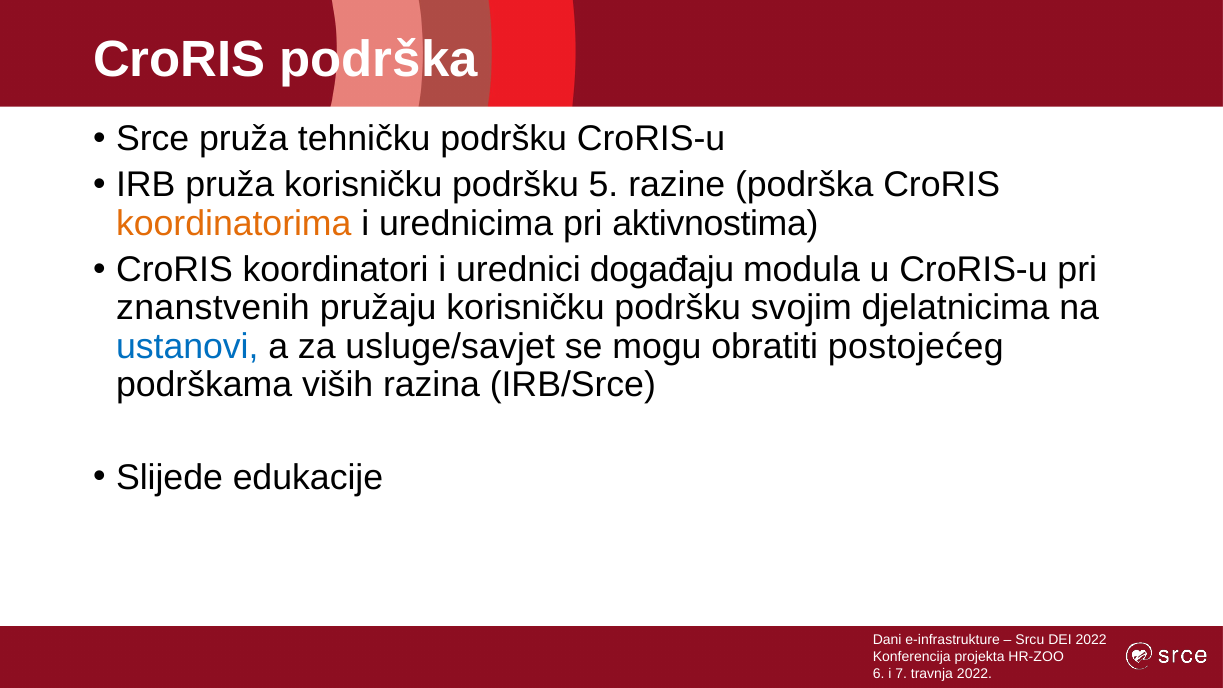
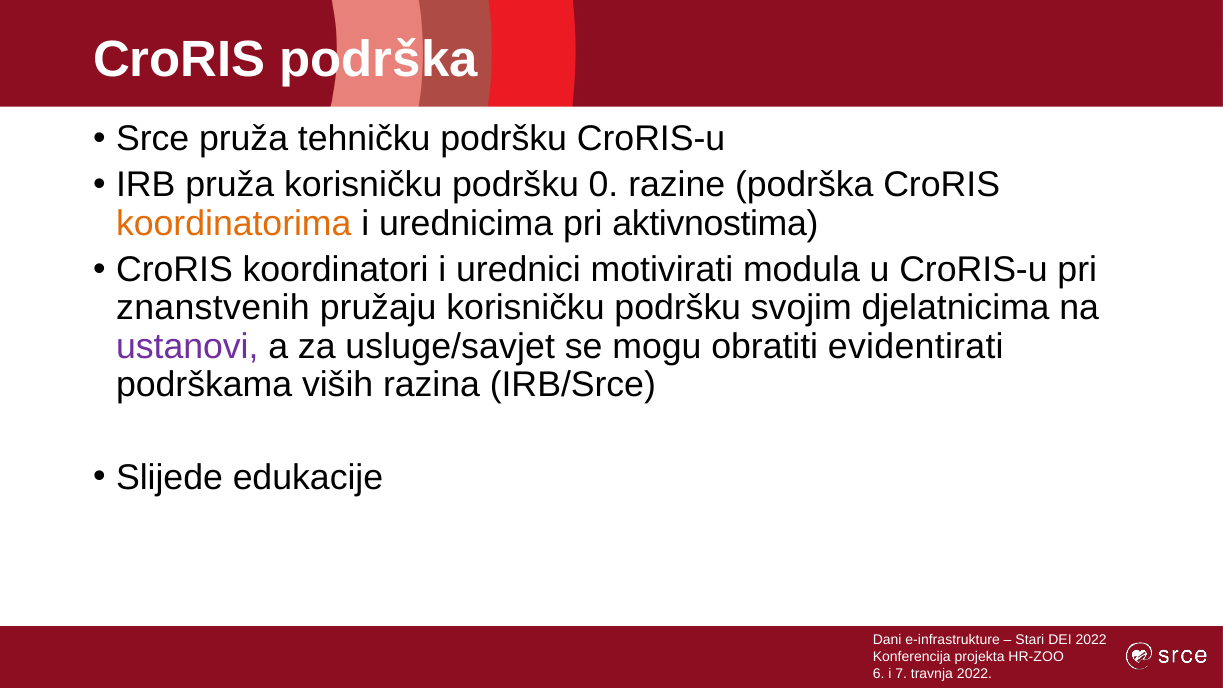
5: 5 -> 0
događaju: događaju -> motivirati
ustanovi colour: blue -> purple
postojećeg: postojećeg -> evidentirati
Srcu: Srcu -> Stari
